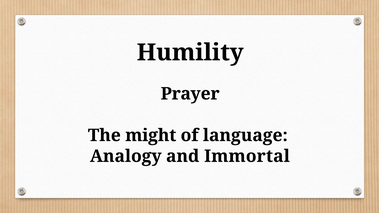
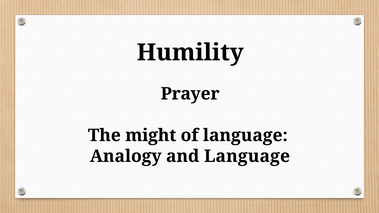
and Immortal: Immortal -> Language
